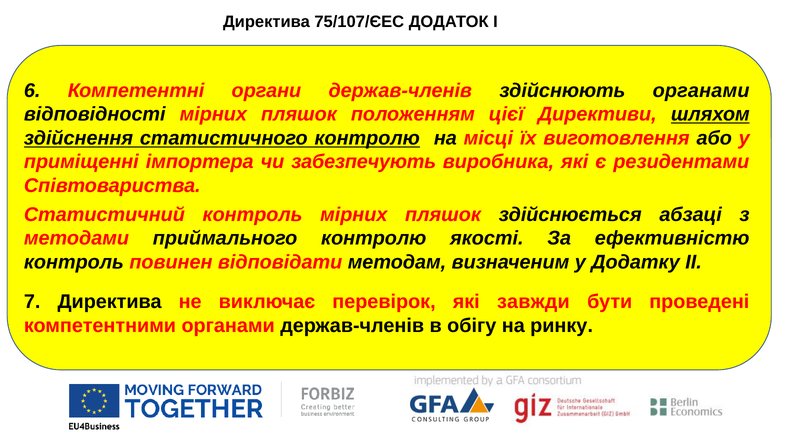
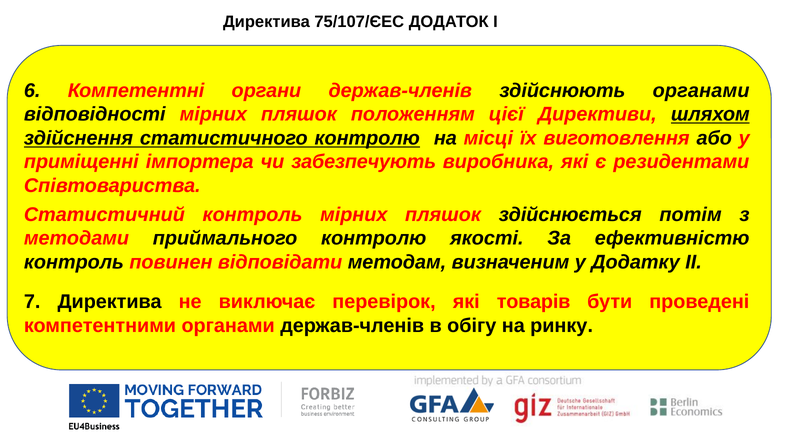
абзаці: абзаці -> потім
завжди: завжди -> товарів
